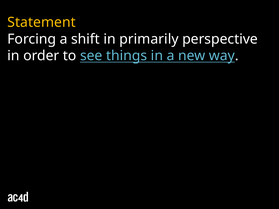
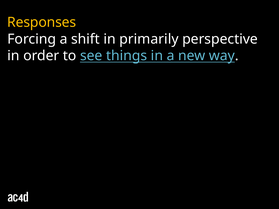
Statement: Statement -> Responses
